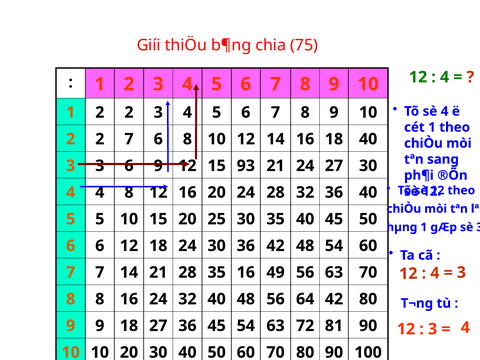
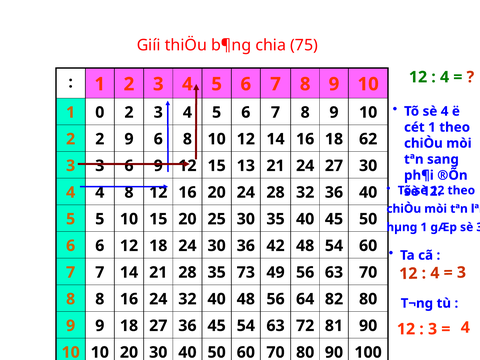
2 at (100, 112): 2 -> 0
2 7: 7 -> 9
18 40: 40 -> 62
93: 93 -> 13
35 16: 16 -> 73
64 42: 42 -> 82
